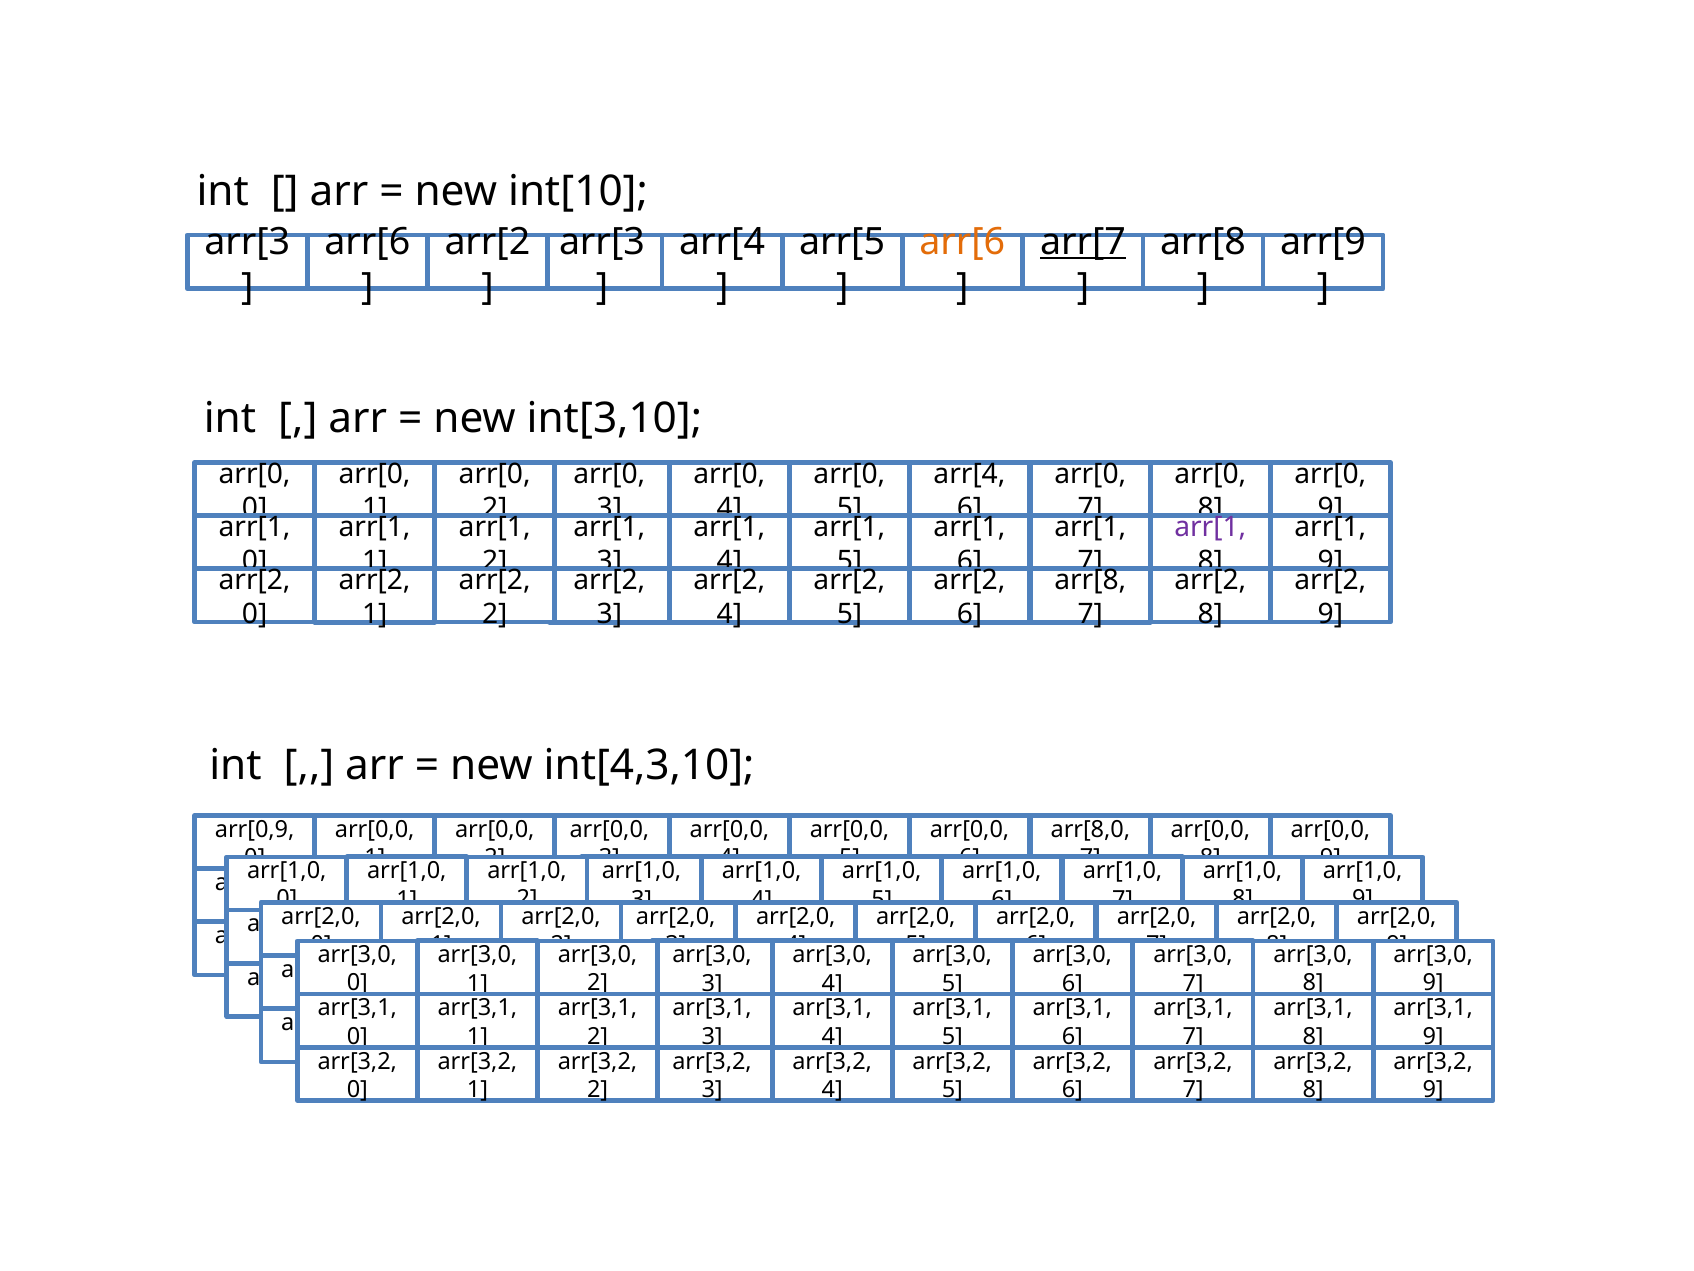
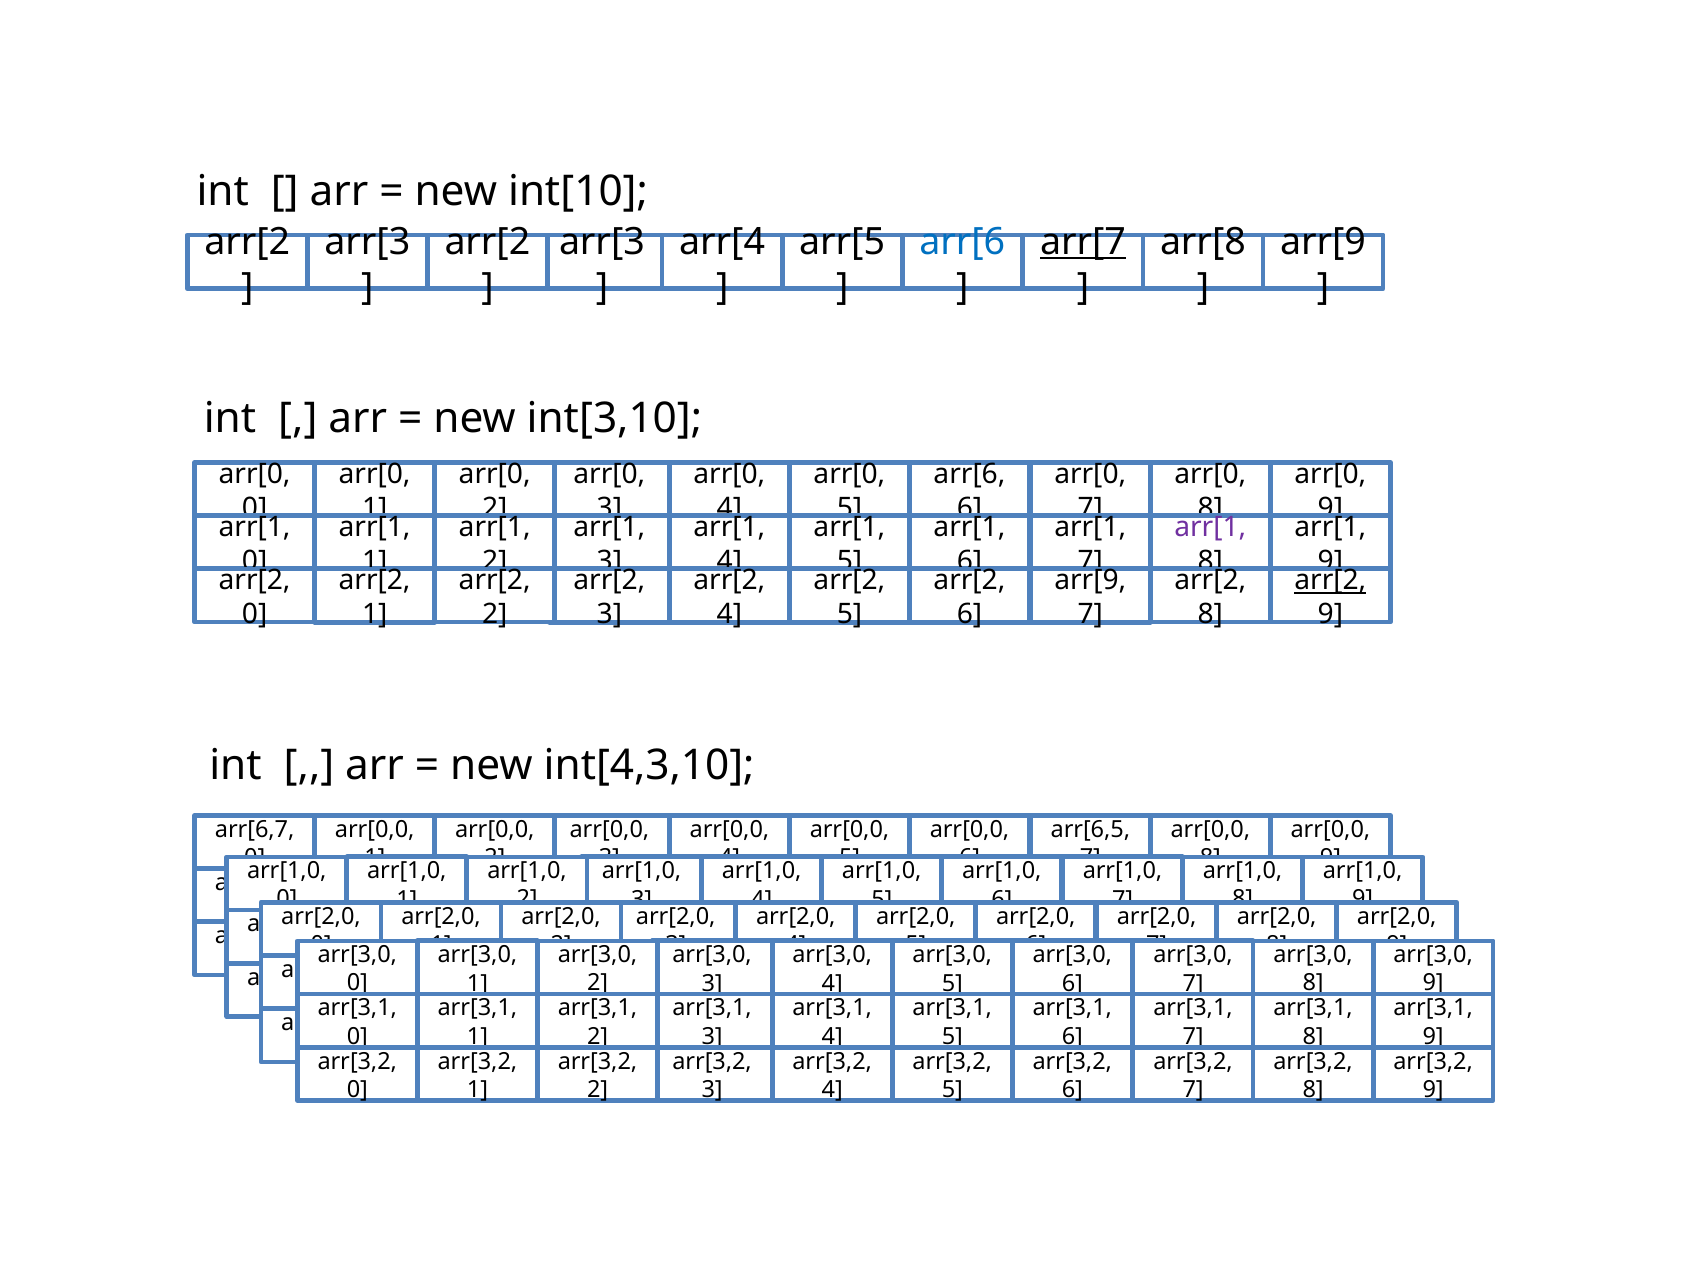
arr[3 at (247, 242): arr[3 -> arr[2
arr[6 at (367, 242): arr[6 -> arr[3
arr[6 at (962, 242) colour: orange -> blue
arr[4 at (969, 474): arr[4 -> arr[6
arr[8 at (1090, 580): arr[8 -> arr[9
arr[2 at (1330, 580) underline: none -> present
arr[0,9: arr[0,9 -> arr[6,7
arr[8,0: arr[8,0 -> arr[6,5
